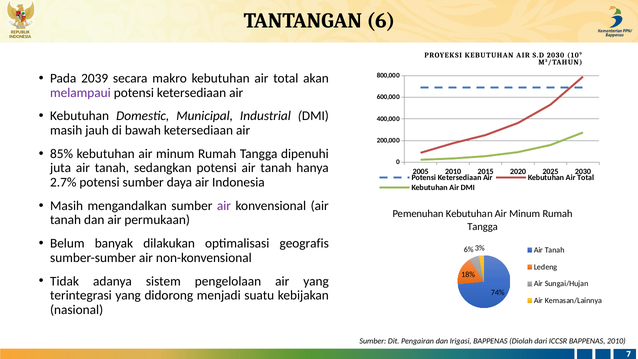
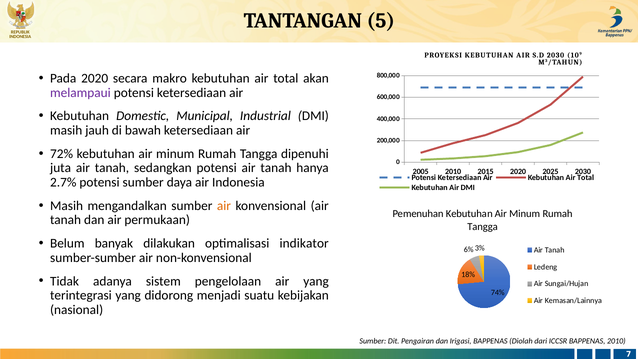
6: 6 -> 5
Pada 2039: 2039 -> 2020
85%: 85% -> 72%
air at (224, 206) colour: purple -> orange
geografis: geografis -> indikator
